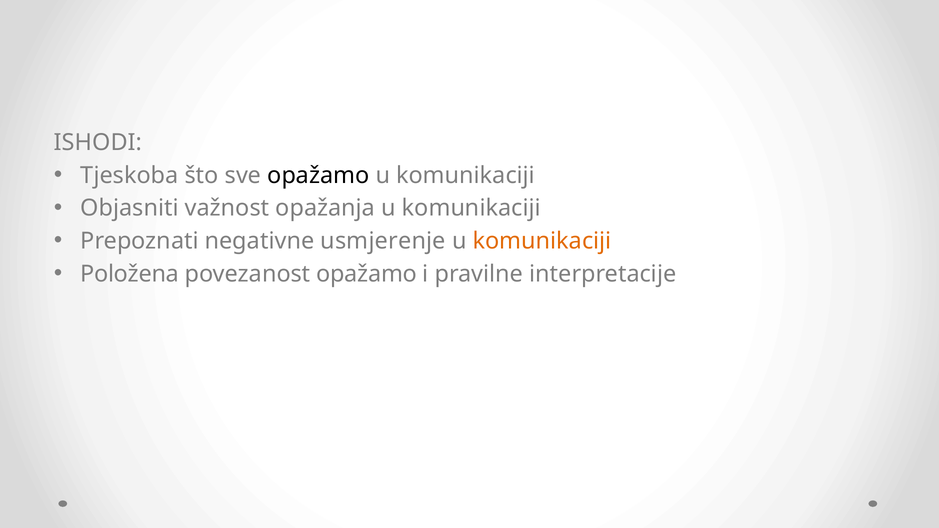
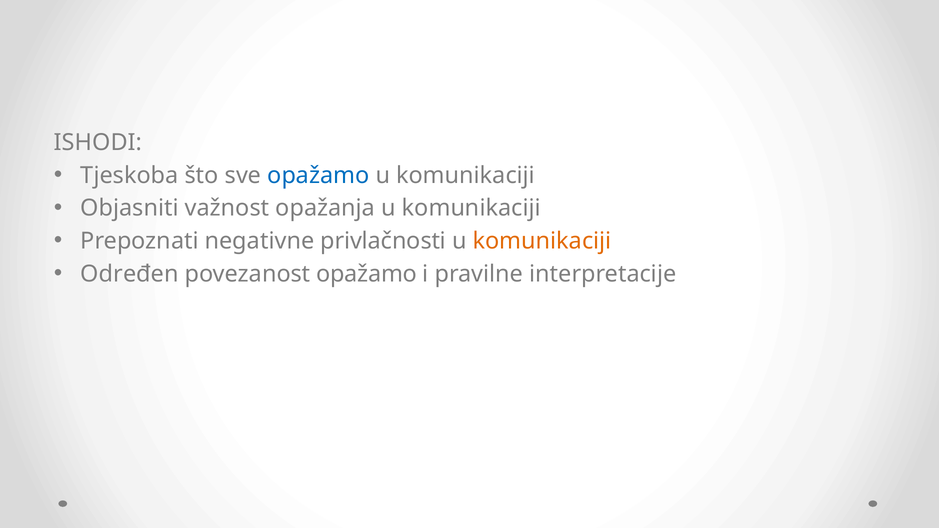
opažamo at (318, 175) colour: black -> blue
usmjerenje: usmjerenje -> privlačnosti
Položena: Položena -> Određen
